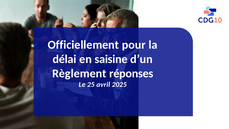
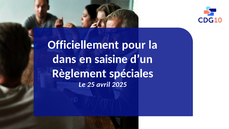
délai: délai -> dans
réponses: réponses -> spéciales
